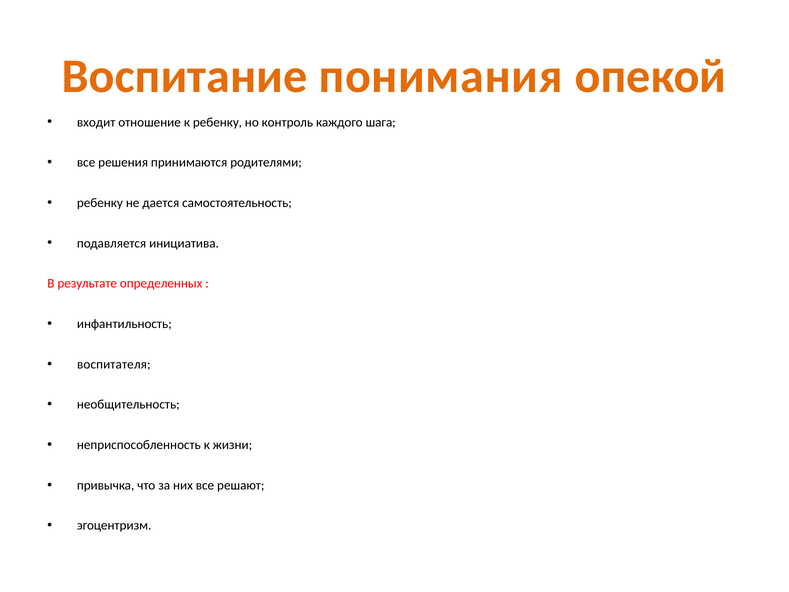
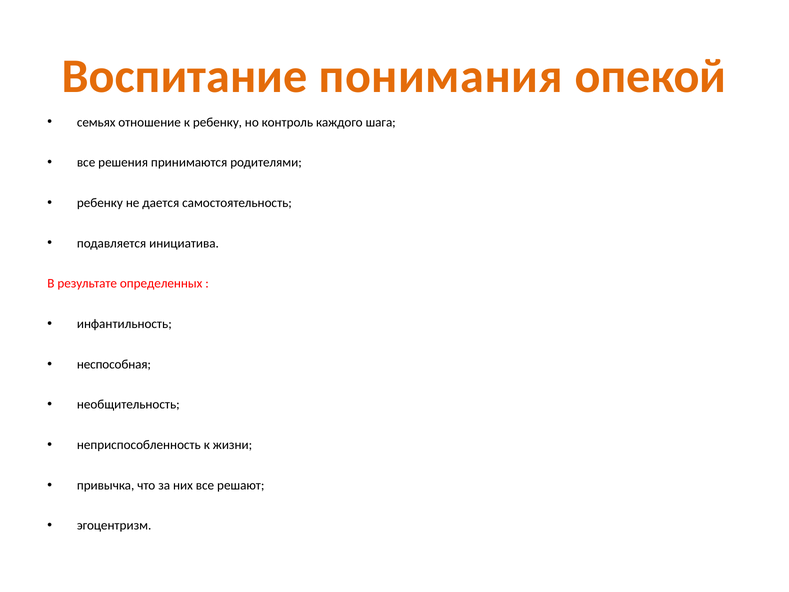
входит: входит -> семьях
воспитателя: воспитателя -> неспособная
